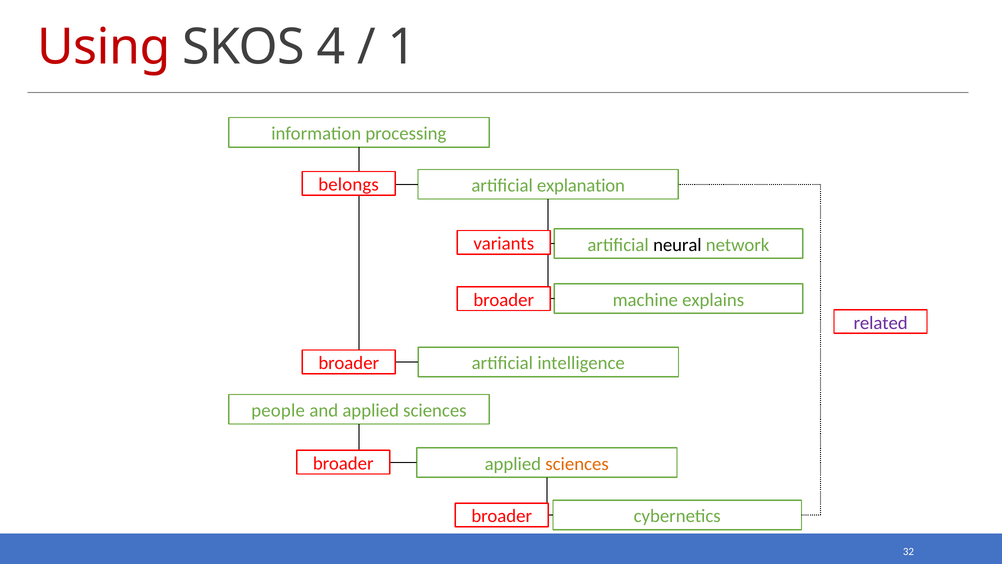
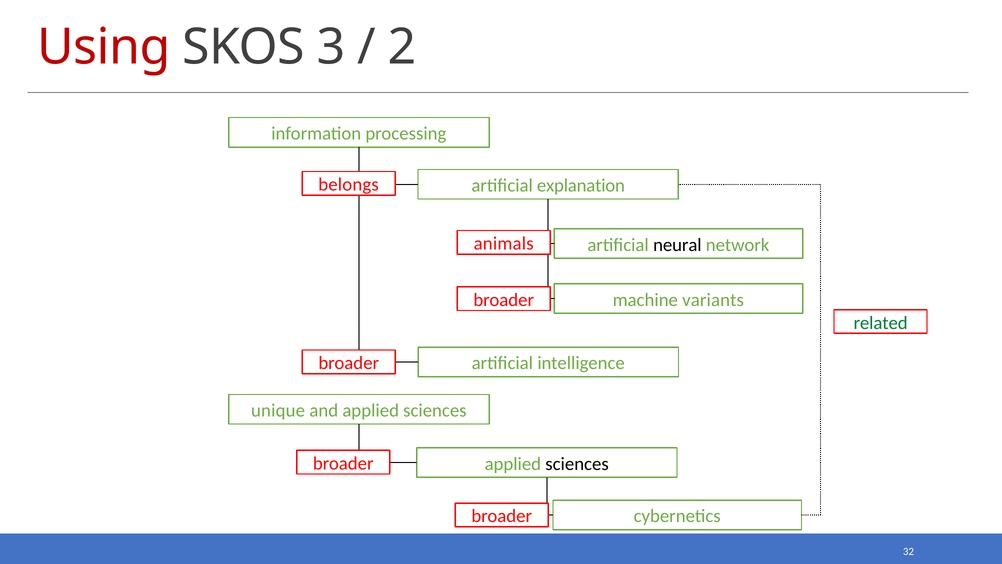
4: 4 -> 3
1: 1 -> 2
variants: variants -> animals
explains: explains -> variants
related colour: purple -> green
people: people -> unique
sciences at (577, 464) colour: orange -> black
